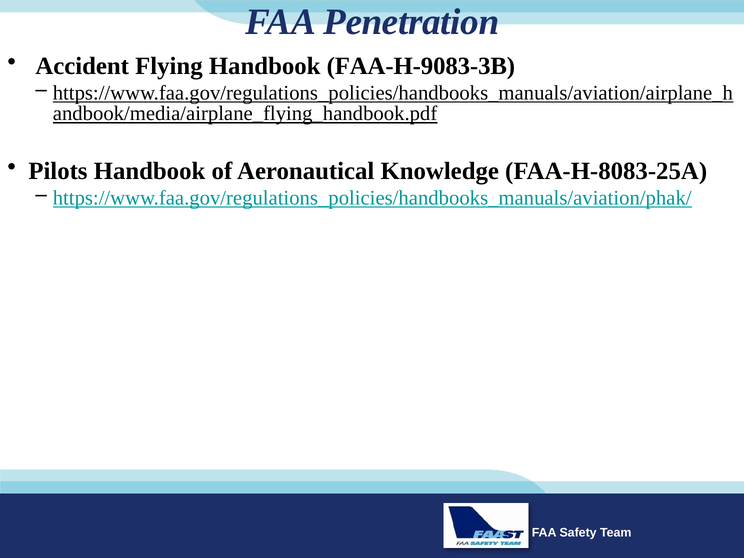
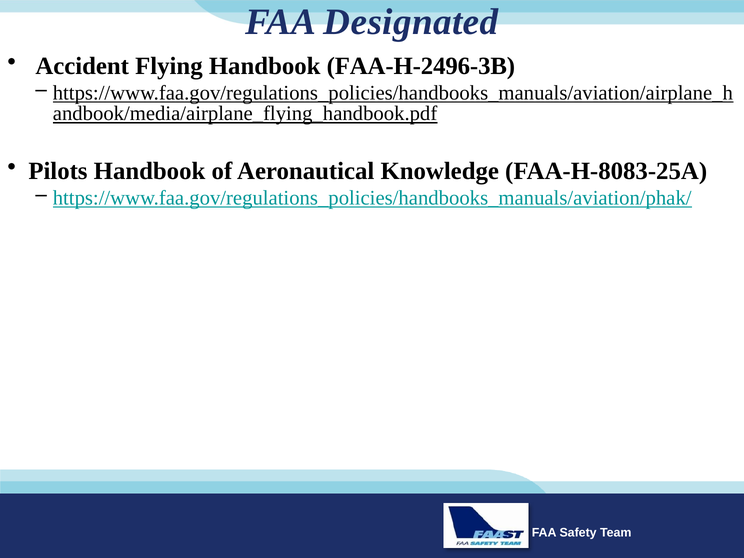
Penetration: Penetration -> Designated
FAA-H-9083-3B: FAA-H-9083-3B -> FAA-H-2496-3B
